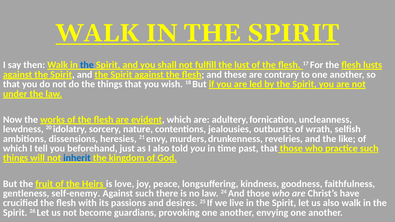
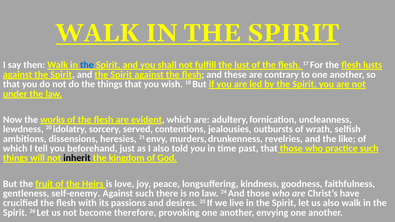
nature: nature -> served
inherit colour: blue -> black
guardians: guardians -> therefore
